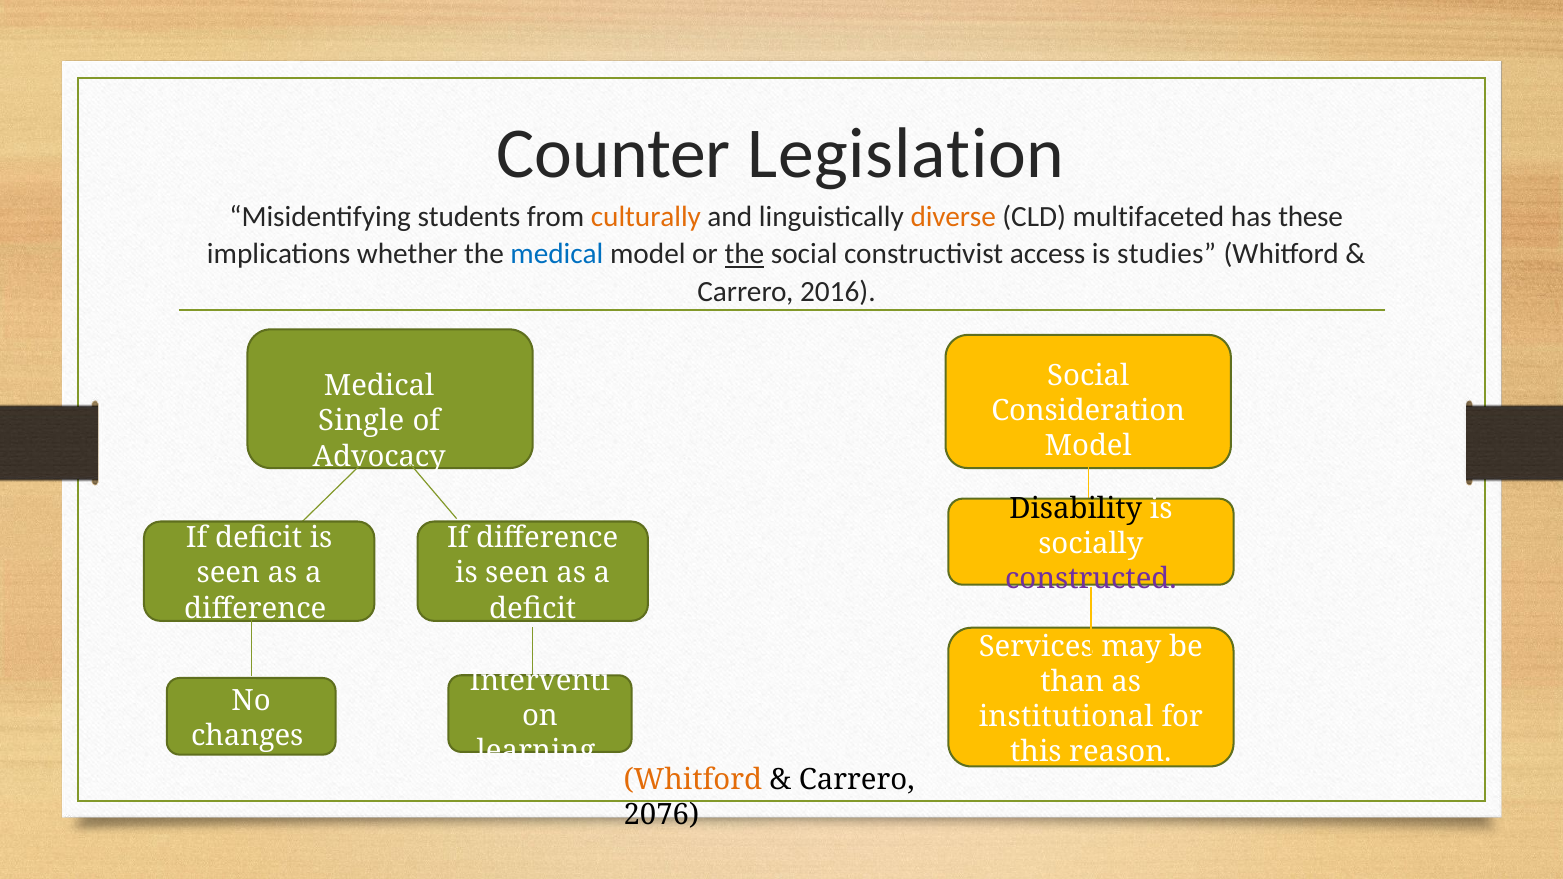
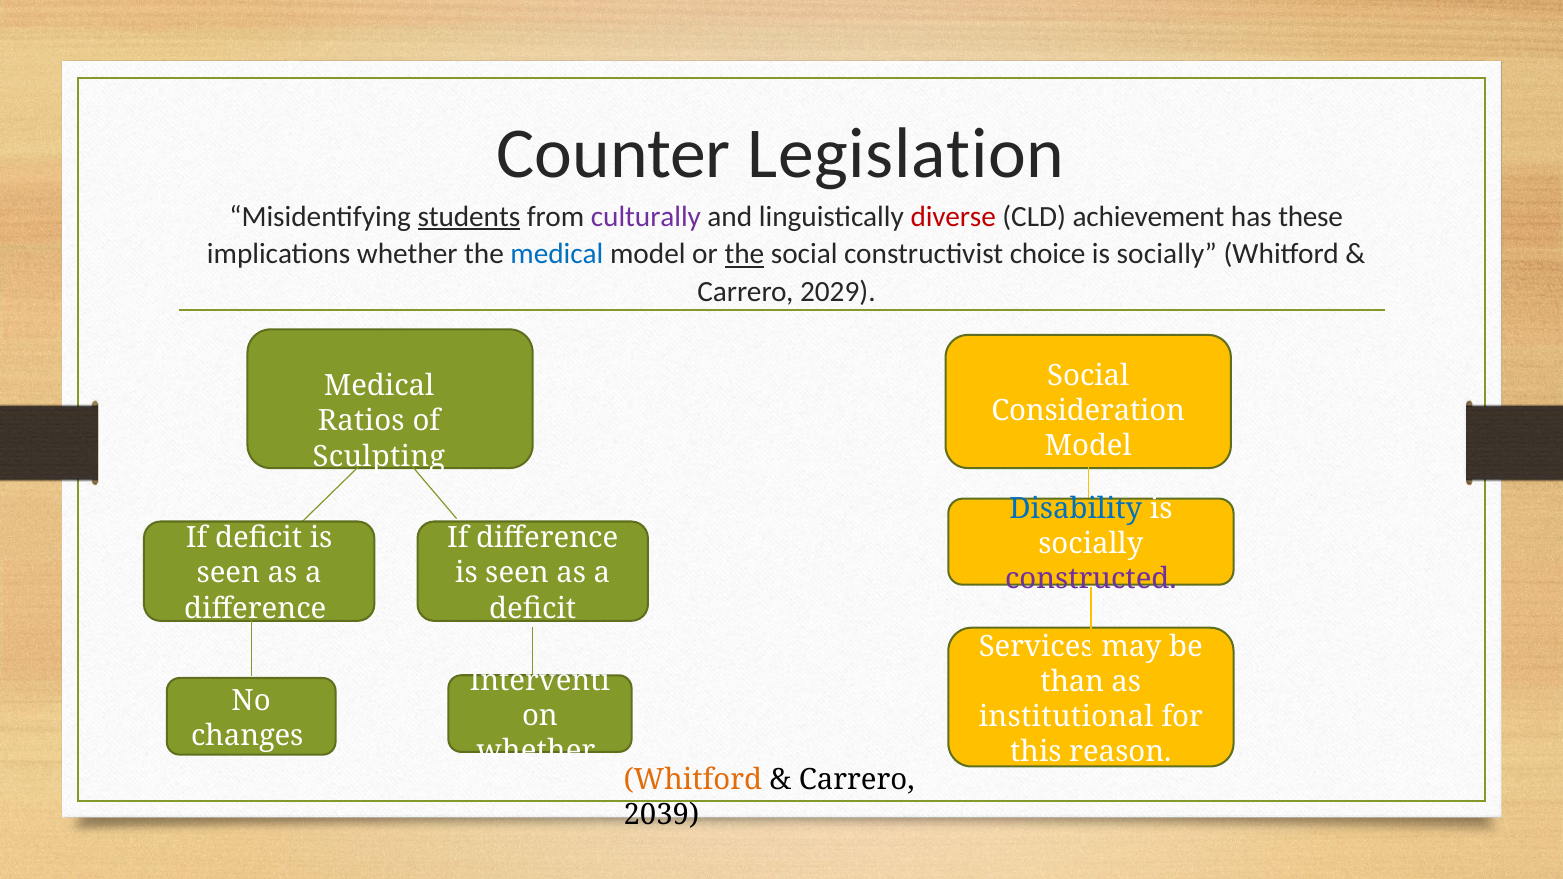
students underline: none -> present
culturally colour: orange -> purple
diverse colour: orange -> red
multifaceted: multifaceted -> achievement
access: access -> choice
studies at (1167, 254): studies -> socially
2016: 2016 -> 2029
Single: Single -> Ratios
Advocacy: Advocacy -> Sculpting
Disability colour: black -> blue
learning at (536, 751): learning -> whether
2076: 2076 -> 2039
